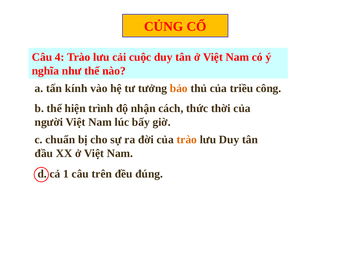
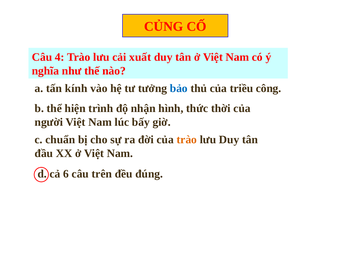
cuộc: cuộc -> xuất
bảo colour: orange -> blue
cách: cách -> hình
1: 1 -> 6
